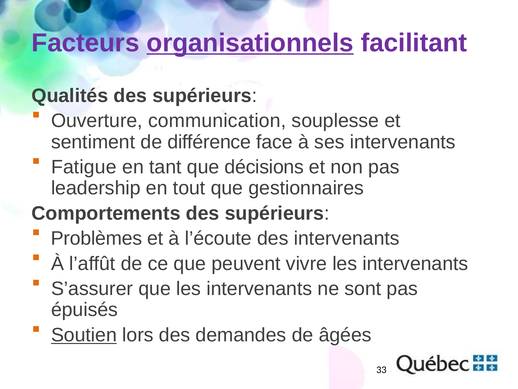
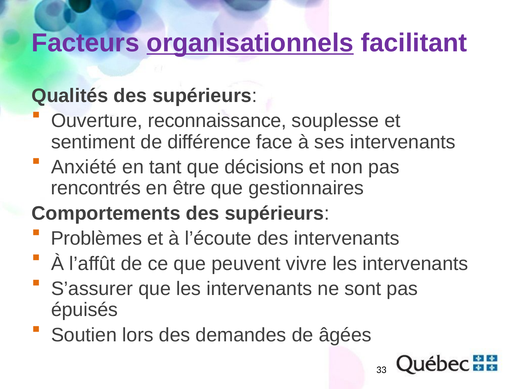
communication: communication -> reconnaissance
Fatigue: Fatigue -> Anxiété
leadership: leadership -> rencontrés
tout: tout -> être
Soutien underline: present -> none
